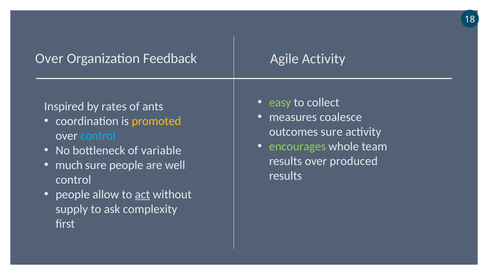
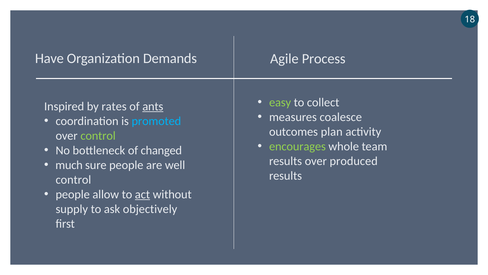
Over at (49, 58): Over -> Have
Feedback: Feedback -> Demands
Agile Activity: Activity -> Process
ants underline: none -> present
promoted colour: yellow -> light blue
outcomes sure: sure -> plan
control at (98, 135) colour: light blue -> light green
variable: variable -> changed
complexity: complexity -> objectively
